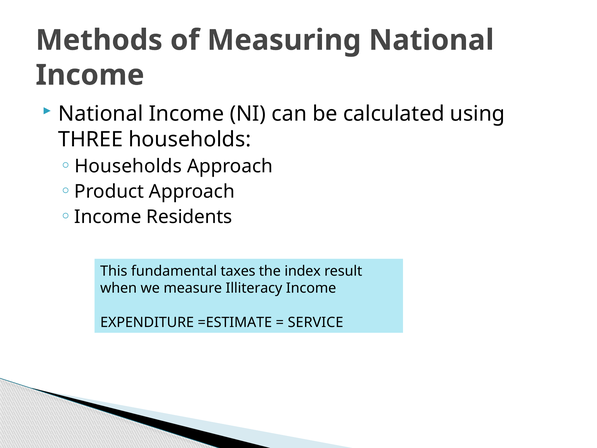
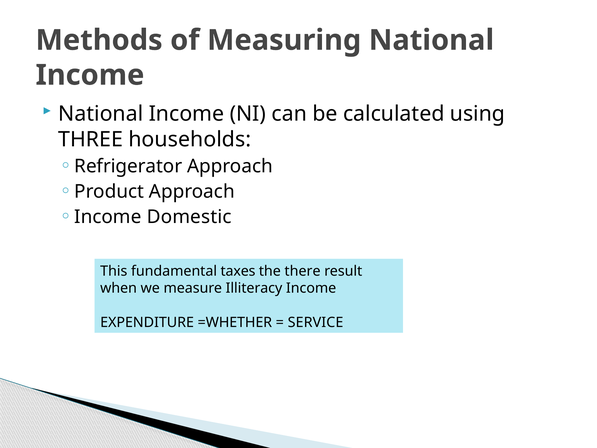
Households at (128, 166): Households -> Refrigerator
Residents: Residents -> Domestic
index: index -> there
=ESTIMATE: =ESTIMATE -> =WHETHER
